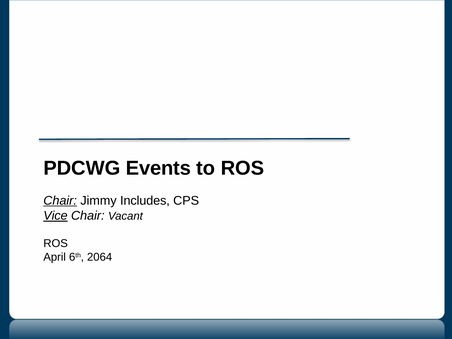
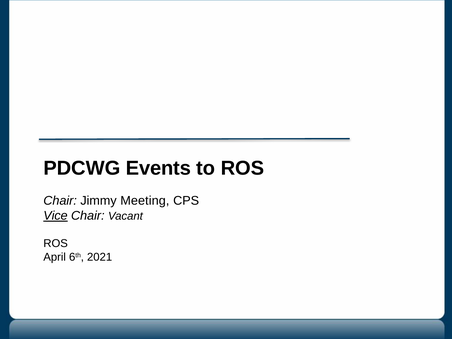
Chair at (60, 201) underline: present -> none
Includes: Includes -> Meeting
2064: 2064 -> 2021
